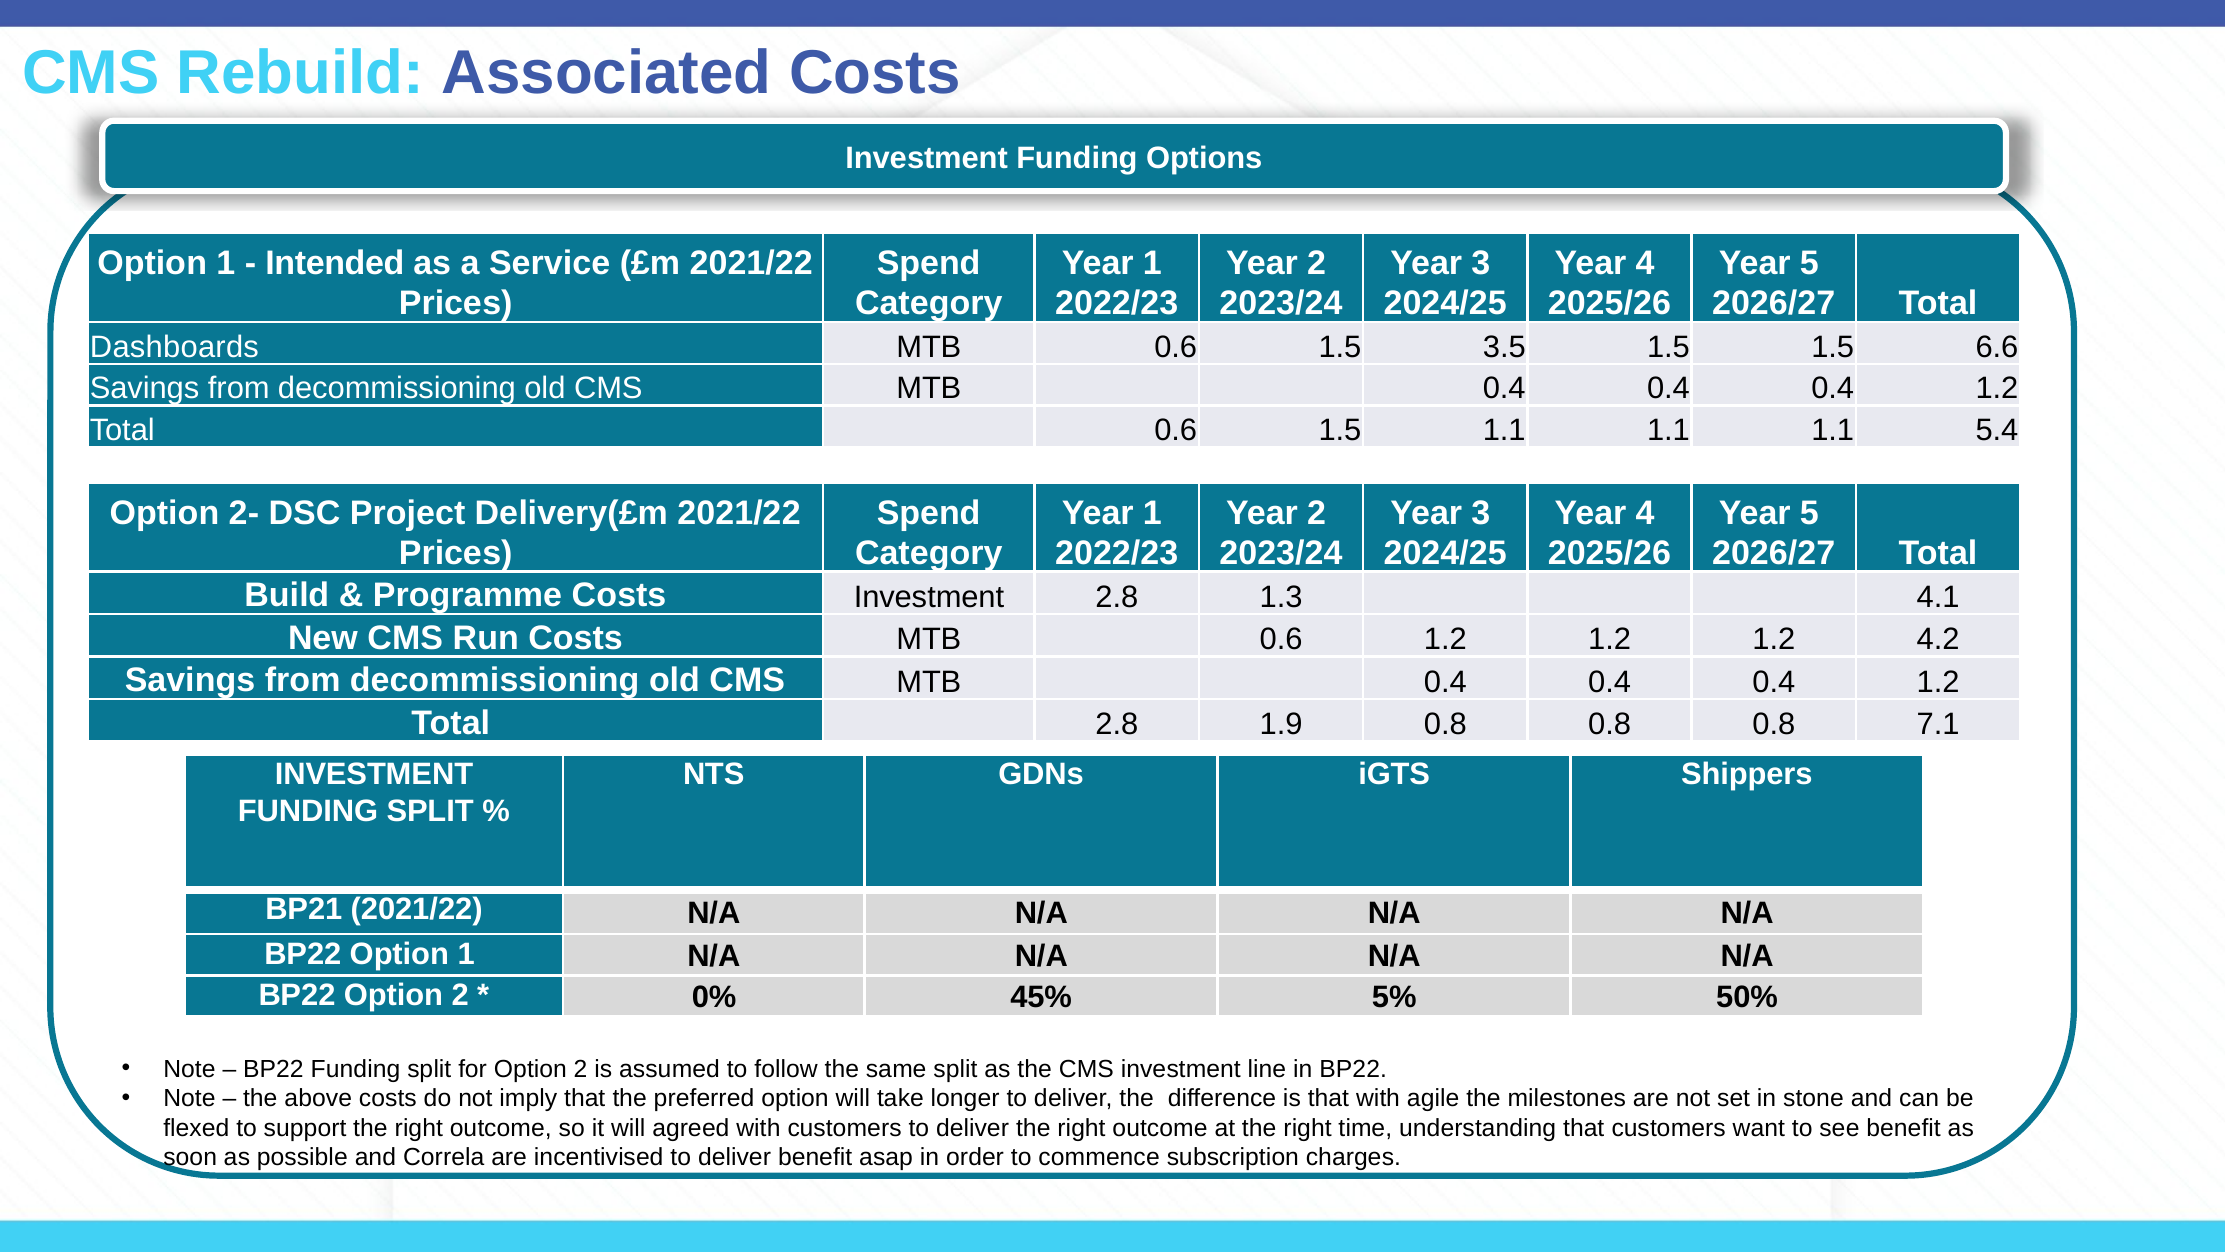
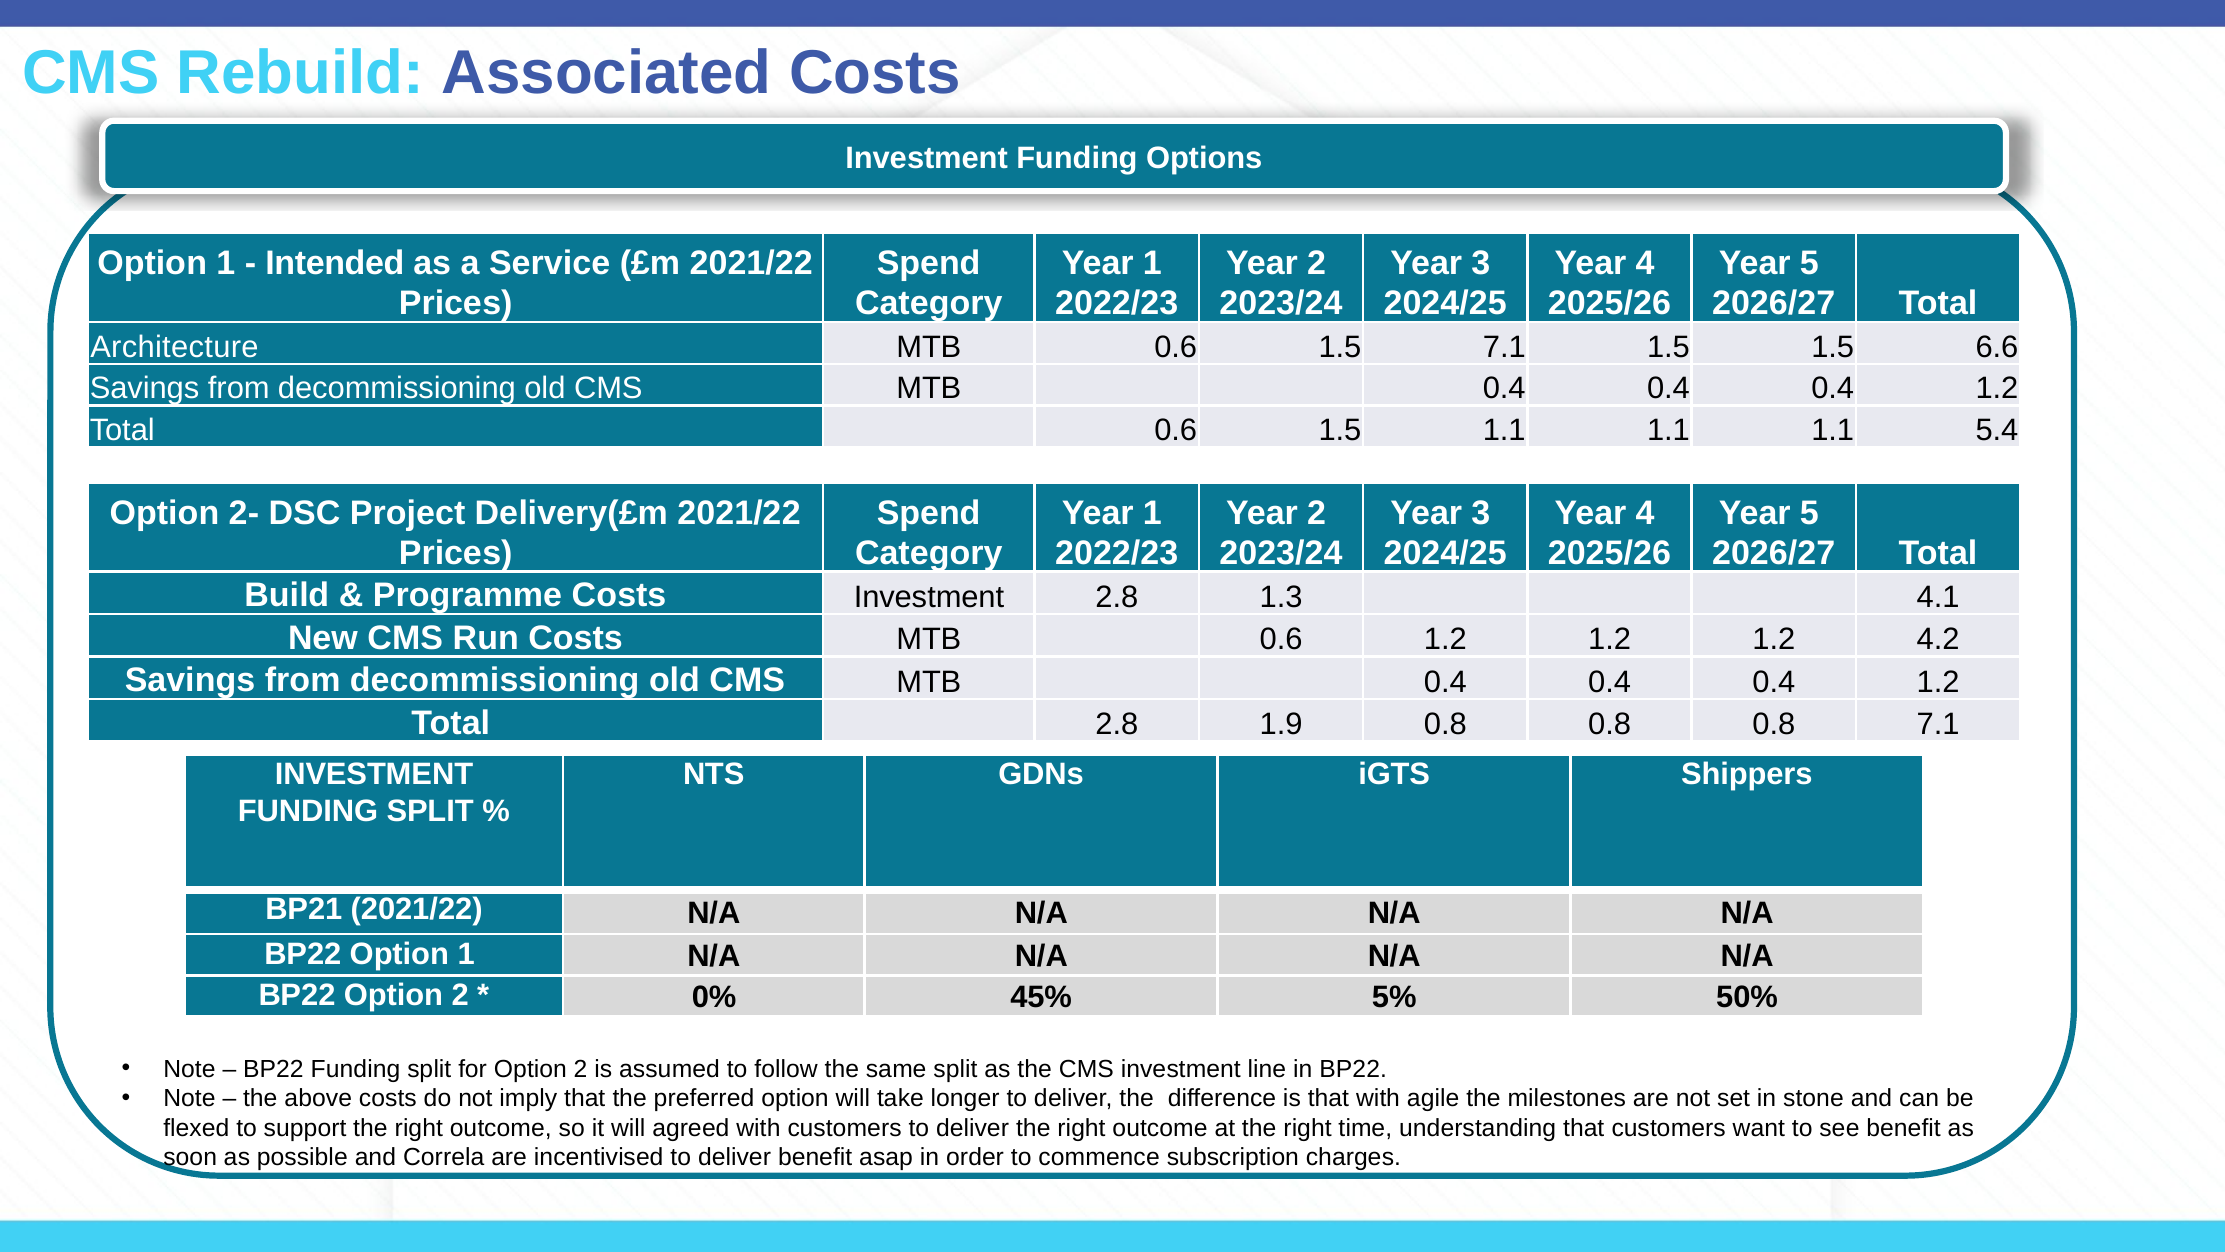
Dashboards: Dashboards -> Architecture
1.5 3.5: 3.5 -> 7.1
